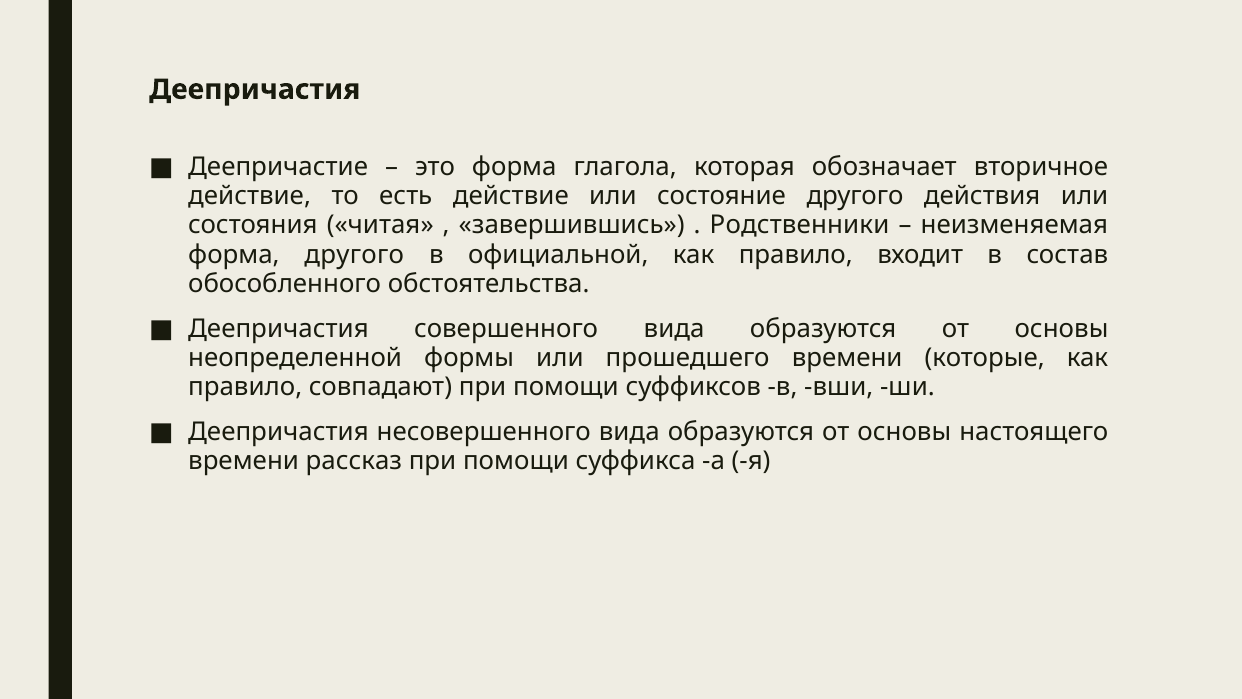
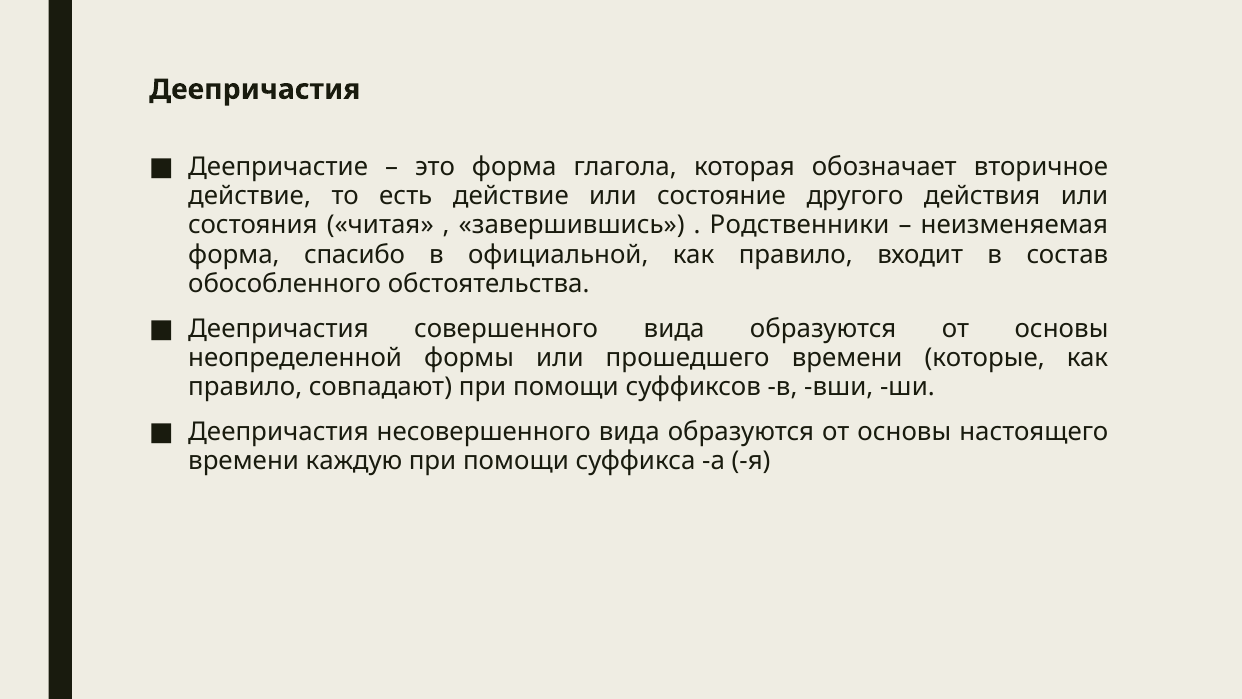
форма другого: другого -> спасибо
рассказ: рассказ -> каждую
